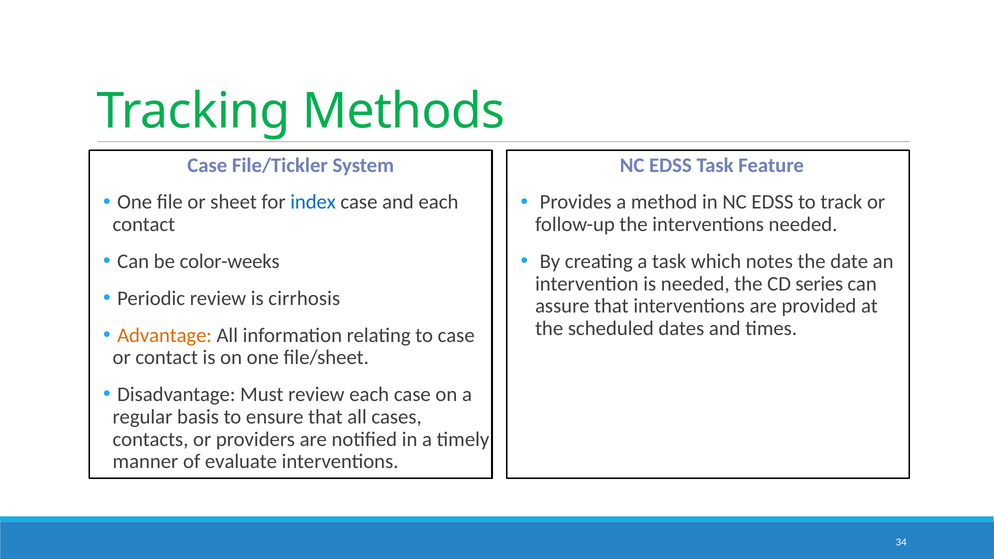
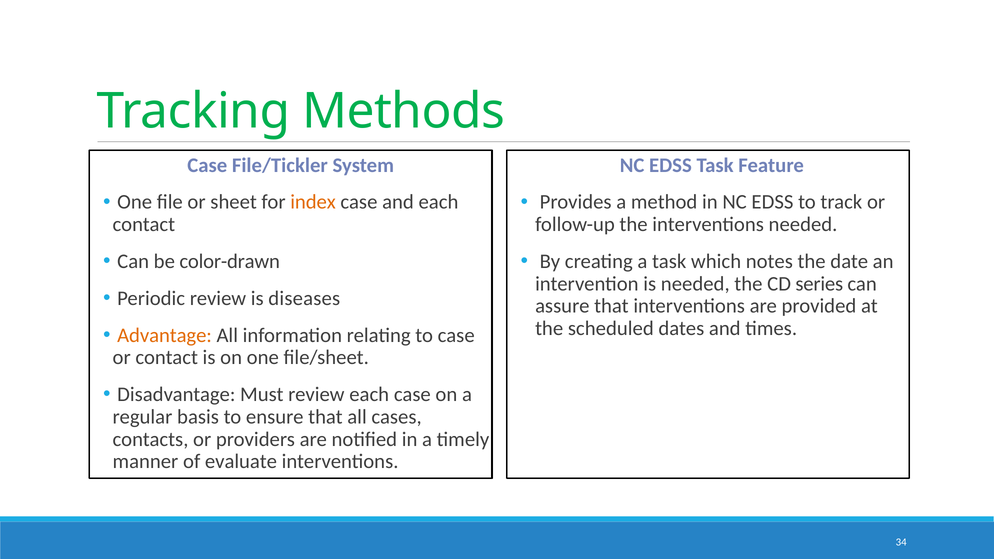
index colour: blue -> orange
color-weeks: color-weeks -> color-drawn
cirrhosis: cirrhosis -> diseases
